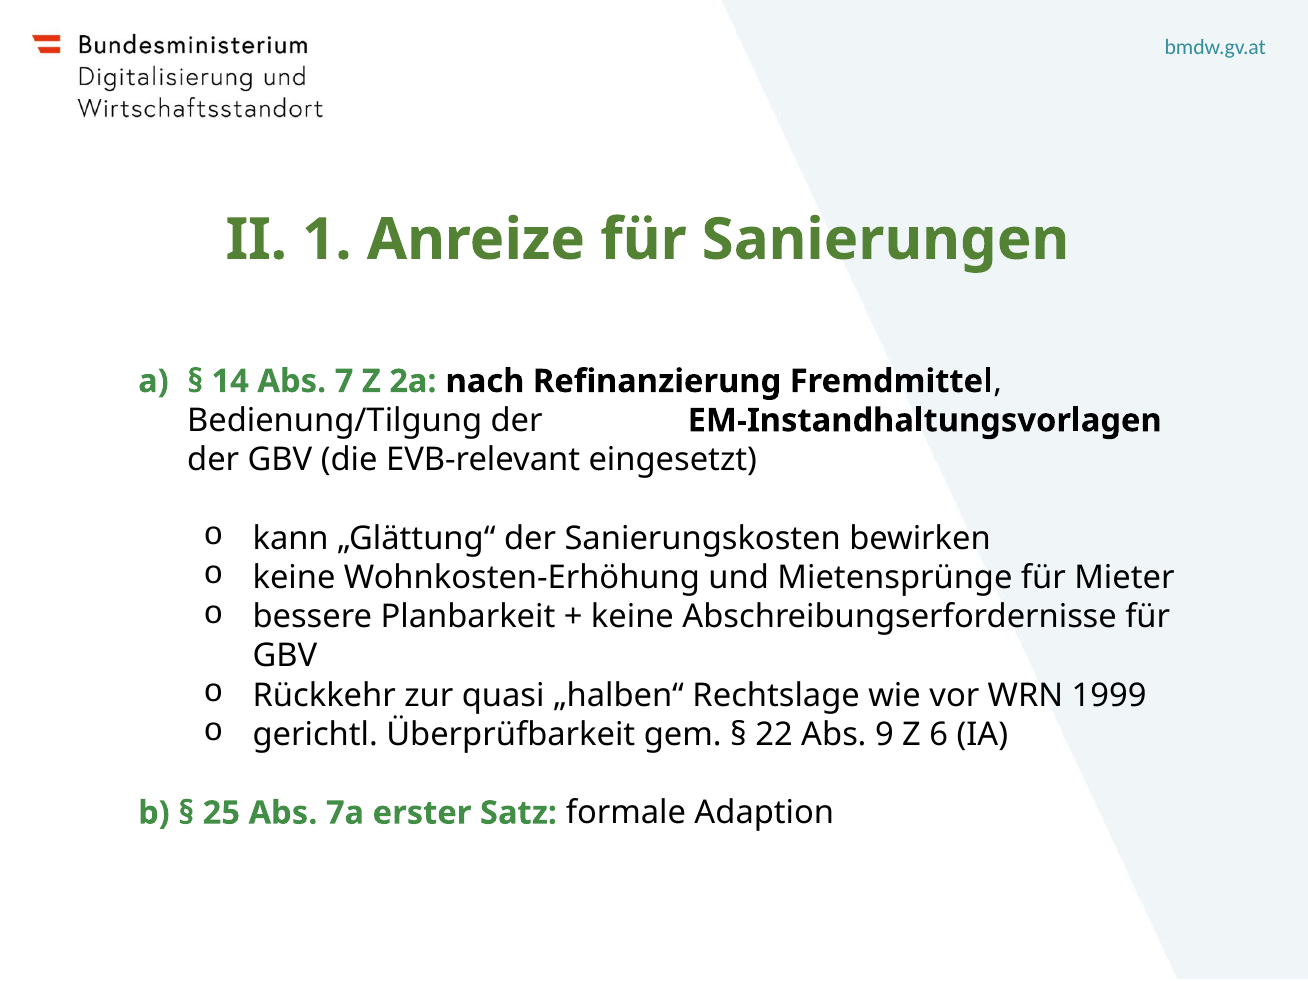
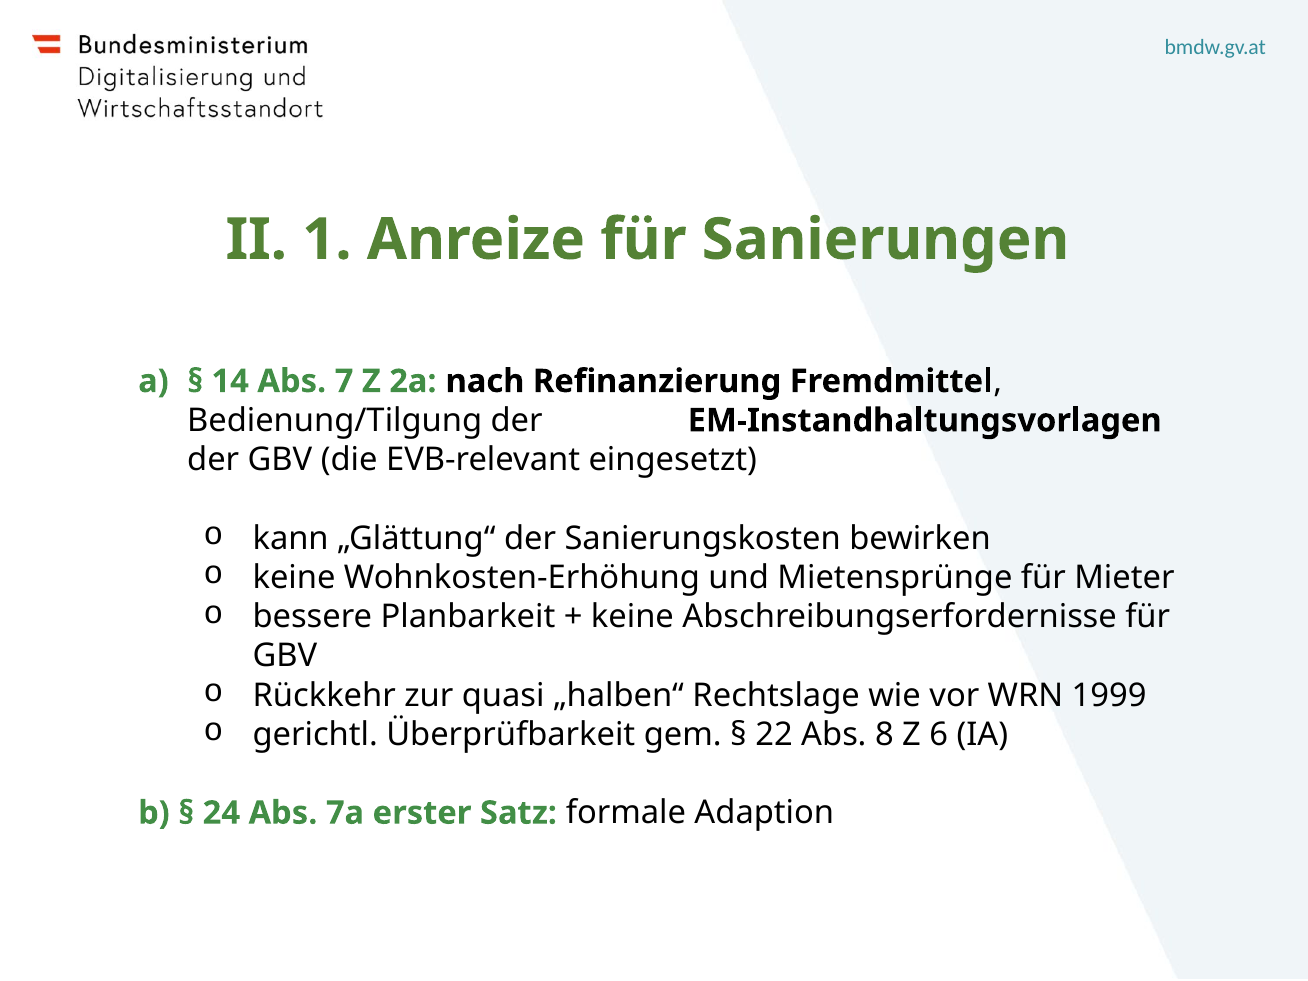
9: 9 -> 8
25: 25 -> 24
